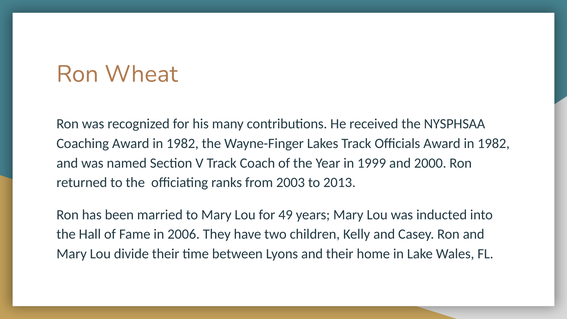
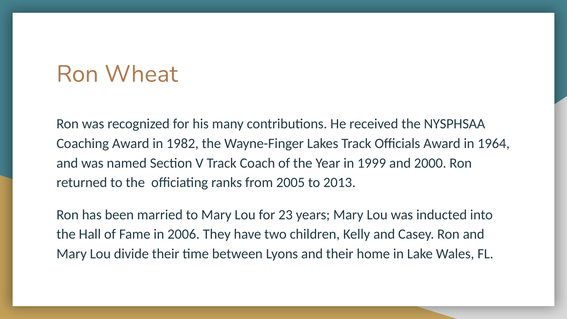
Officials Award in 1982: 1982 -> 1964
2003: 2003 -> 2005
49: 49 -> 23
